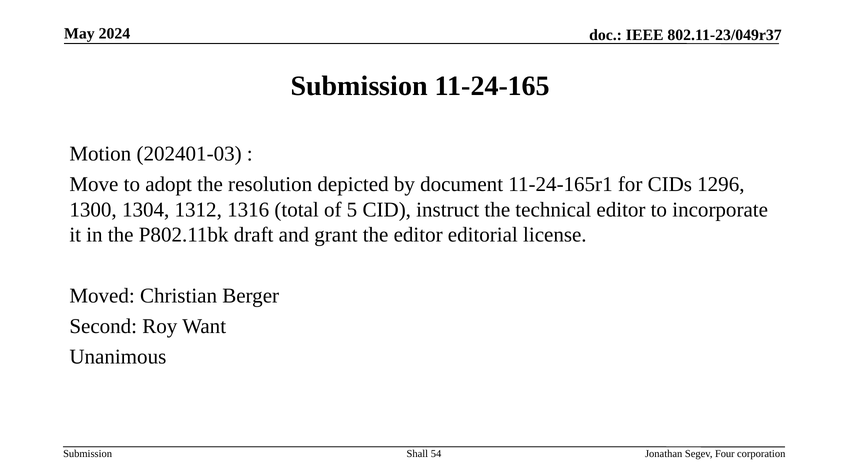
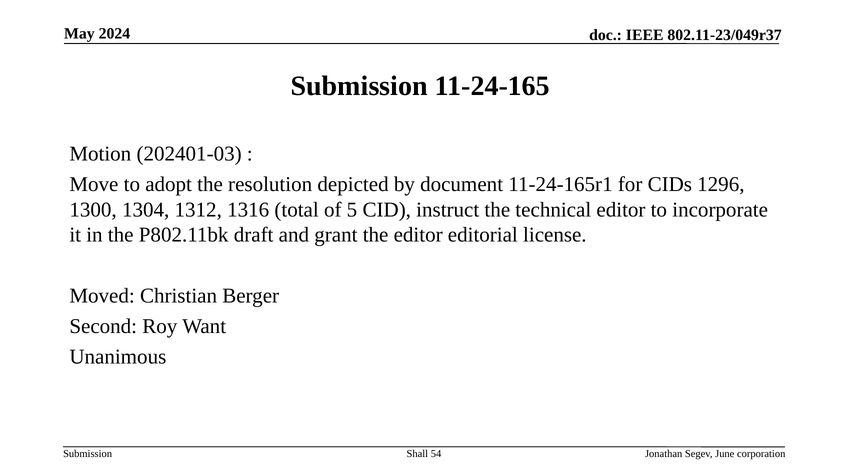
Four: Four -> June
